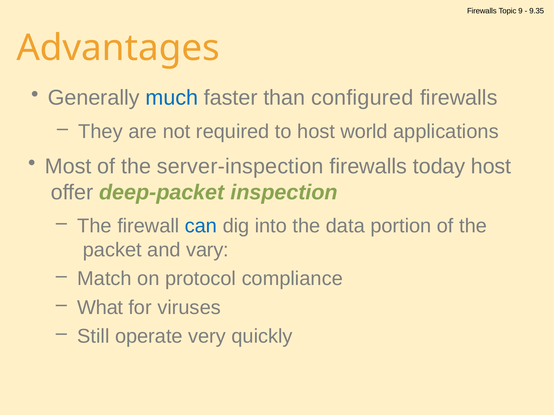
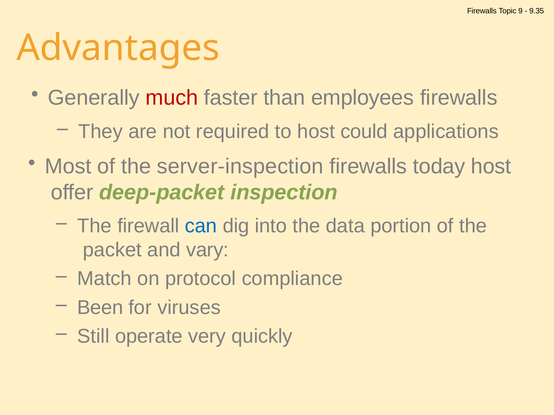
much colour: blue -> red
configured: configured -> employees
world: world -> could
What: What -> Been
